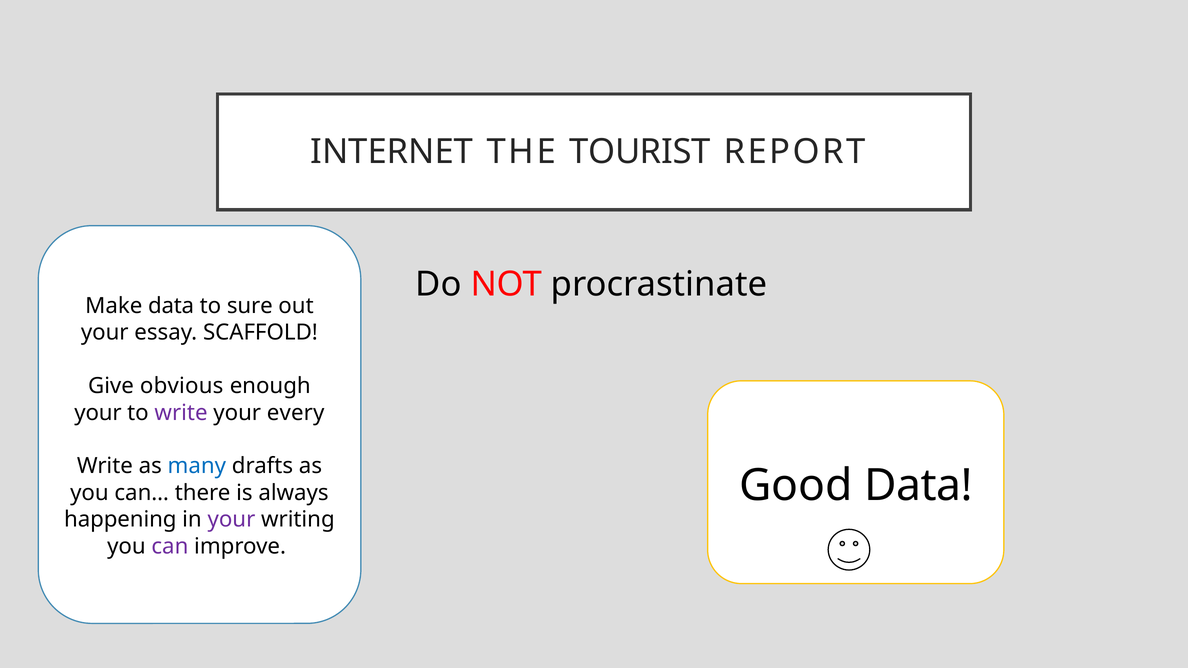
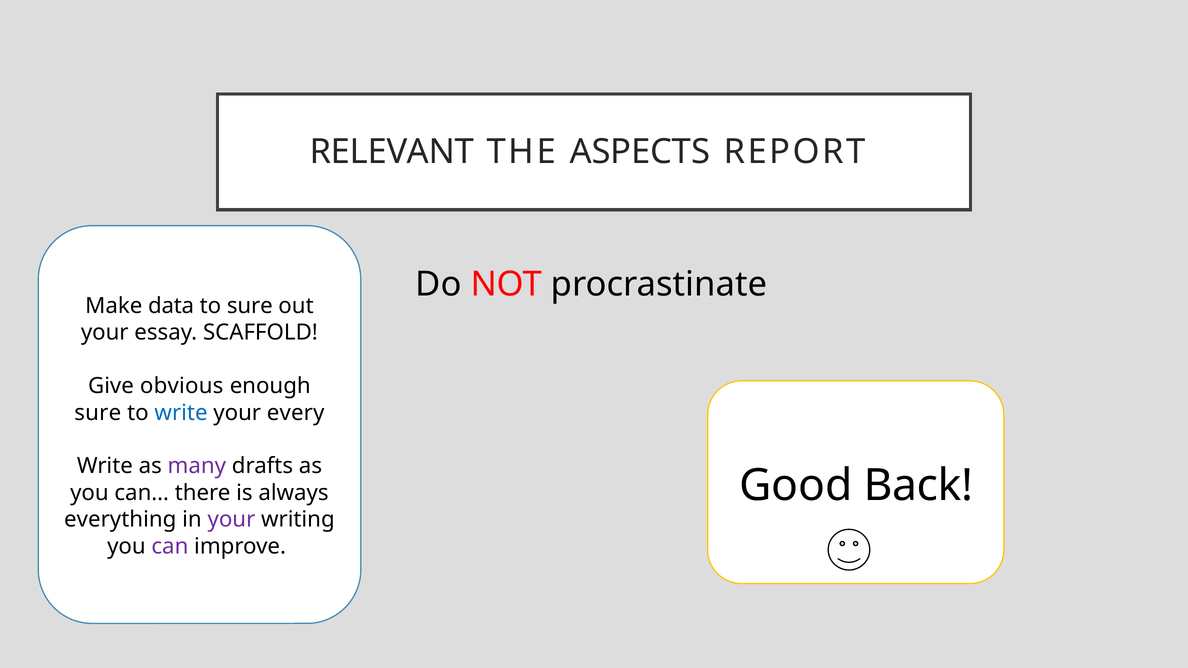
INTERNET: INTERNET -> RELEVANT
TOURIST: TOURIST -> ASPECTS
your at (98, 413): your -> sure
write at (181, 413) colour: purple -> blue
many colour: blue -> purple
Good Data: Data -> Back
happening: happening -> everything
